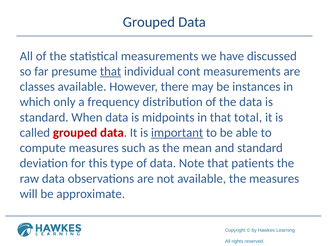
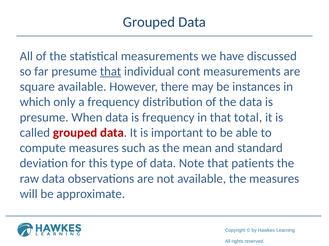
classes: classes -> square
standard at (44, 118): standard -> presume
is midpoints: midpoints -> frequency
important underline: present -> none
